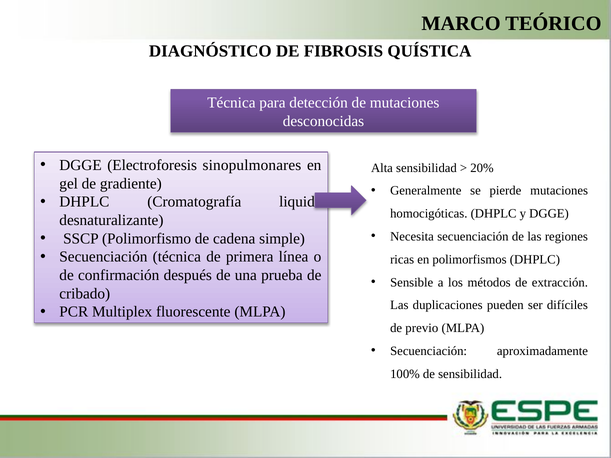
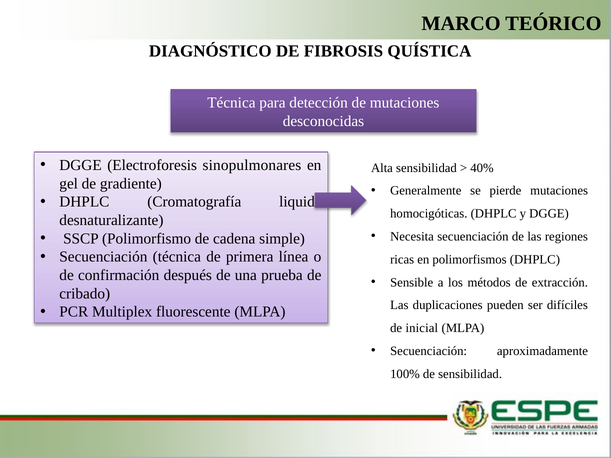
20%: 20% -> 40%
previo: previo -> inicial
